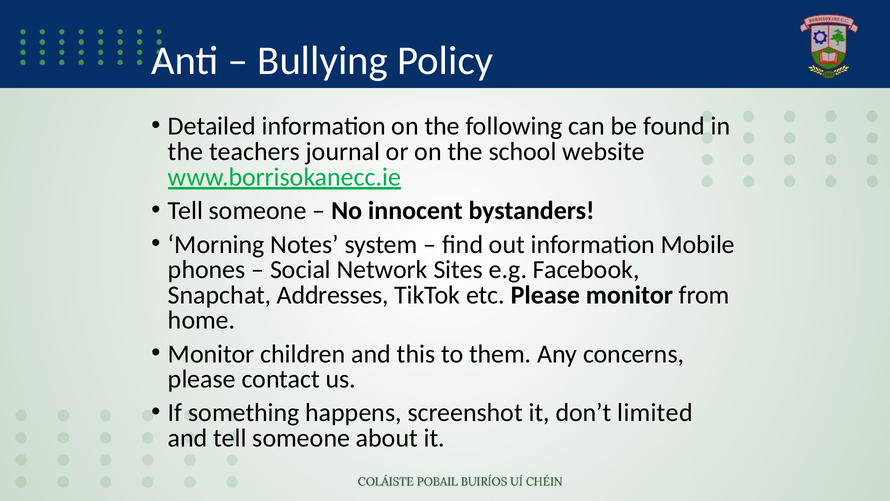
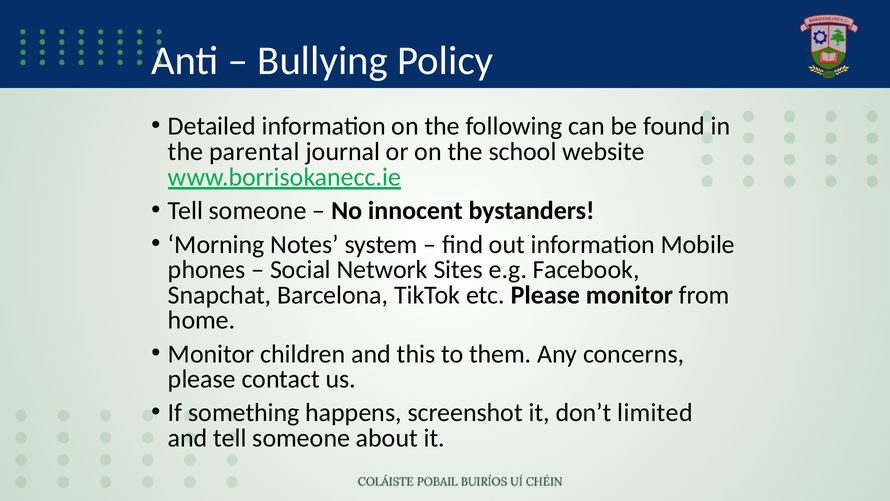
teachers: teachers -> parental
Addresses: Addresses -> Barcelona
